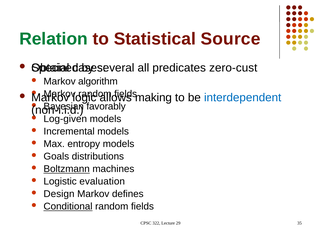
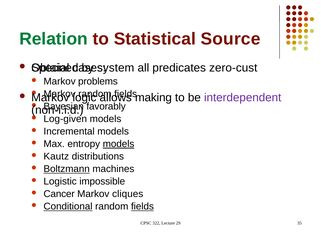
several: several -> system
algorithm: algorithm -> problems
interdependent colour: blue -> purple
models at (119, 144) underline: none -> present
Goals: Goals -> Kautz
evaluation: evaluation -> impossible
Design: Design -> Cancer
defines: defines -> cliques
fields at (142, 207) underline: none -> present
